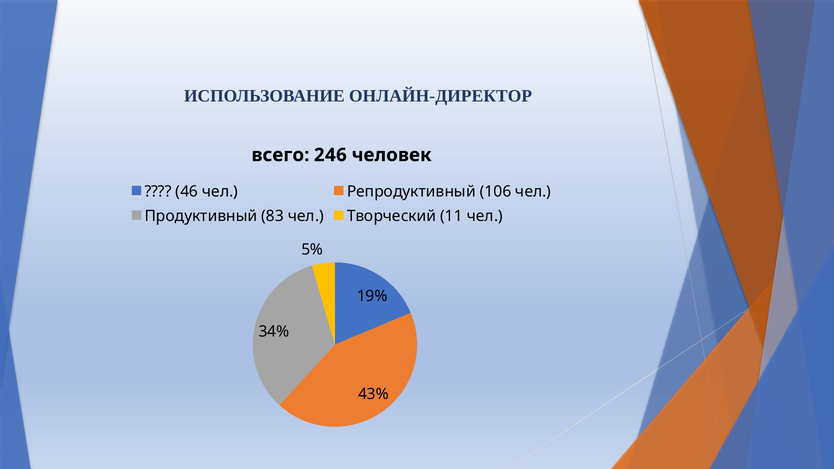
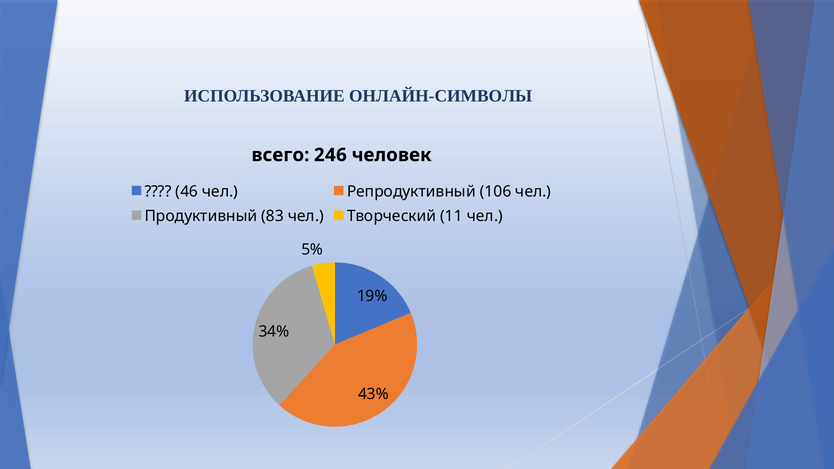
ОНЛАЙН-ДИРЕКТОР: ОНЛАЙН-ДИРЕКТОР -> ОНЛАЙН-СИМВОЛЫ
